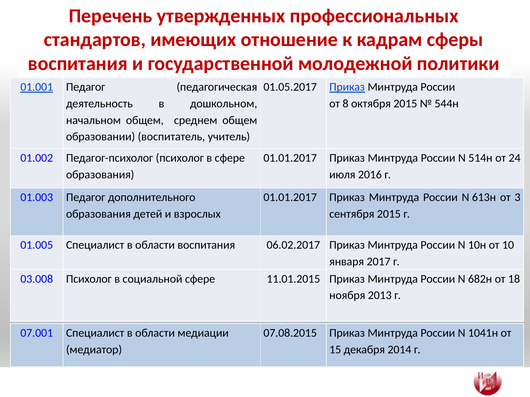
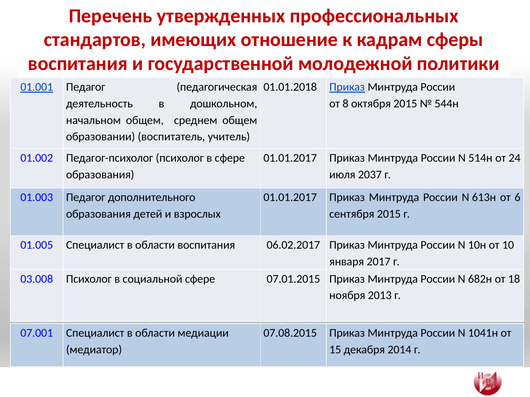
01.05.2017: 01.05.2017 -> 01.01.2018
2016: 2016 -> 2037
3: 3 -> 6
11.01.2015: 11.01.2015 -> 07.01.2015
